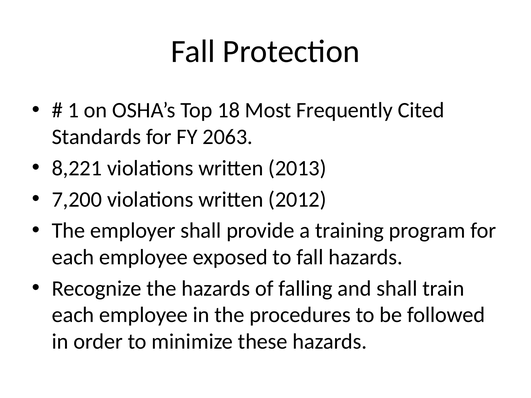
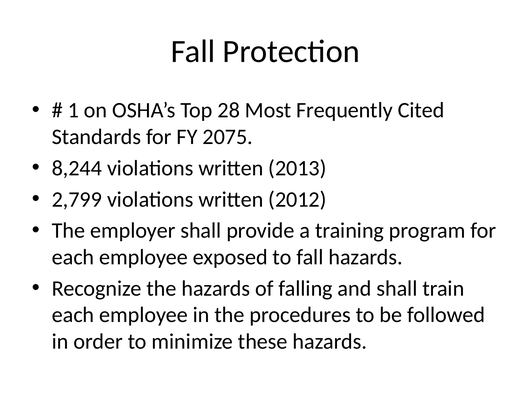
18: 18 -> 28
2063: 2063 -> 2075
8,221: 8,221 -> 8,244
7,200: 7,200 -> 2,799
